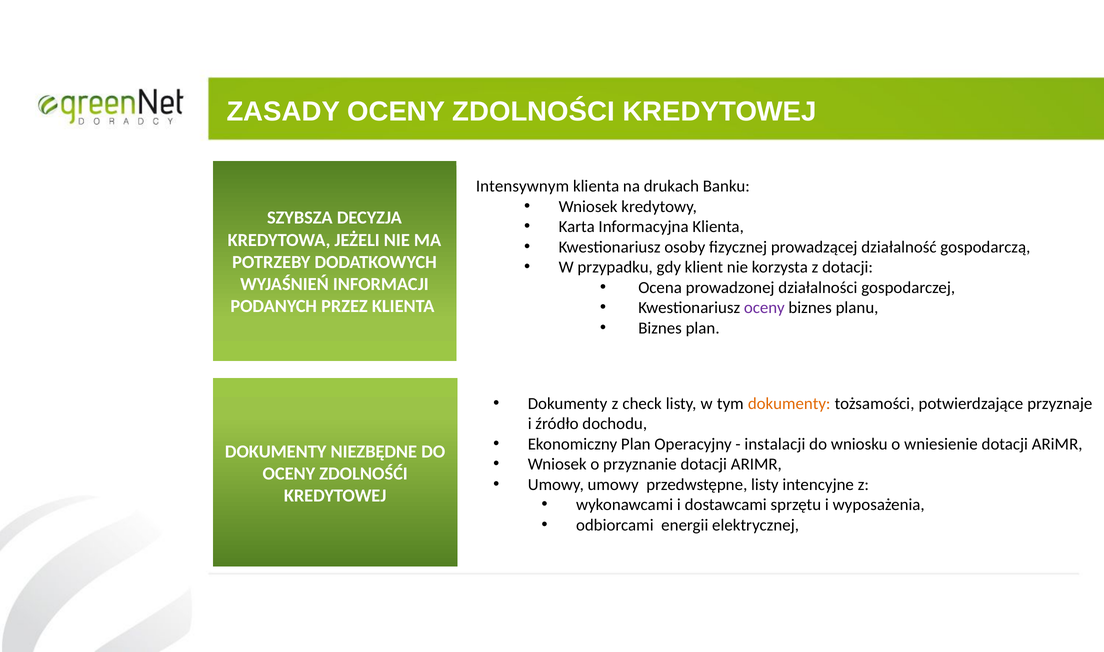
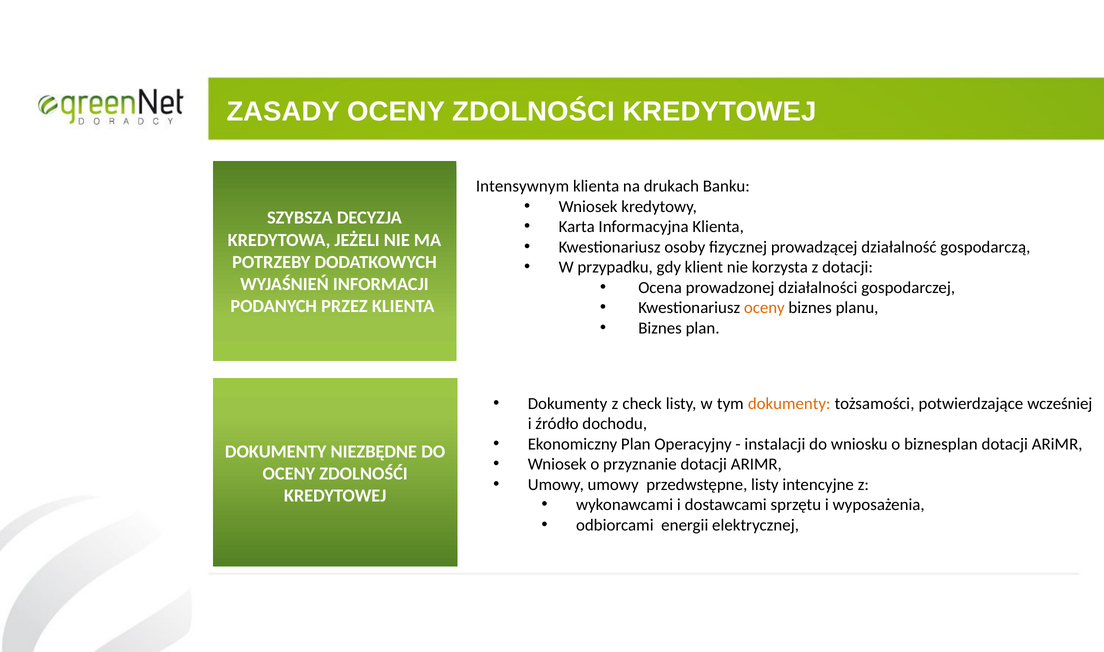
oceny at (764, 308) colour: purple -> orange
przyznaje: przyznaje -> wcześniej
wniesienie: wniesienie -> biznesplan
